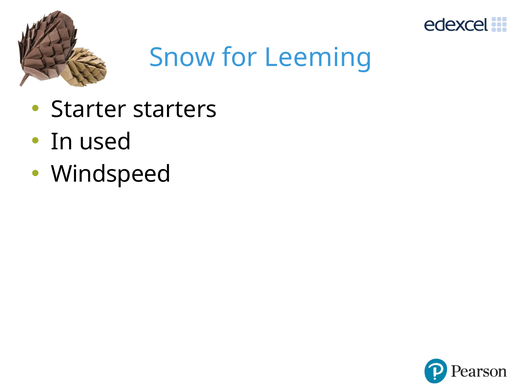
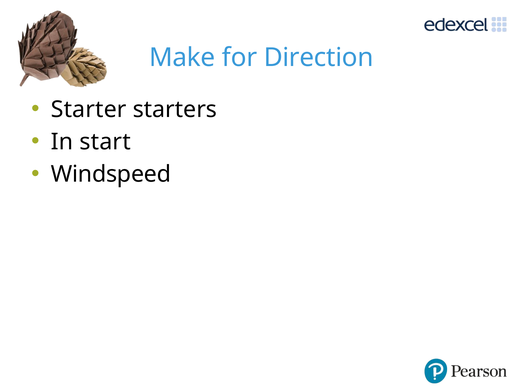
Snow: Snow -> Make
Leeming: Leeming -> Direction
used: used -> start
